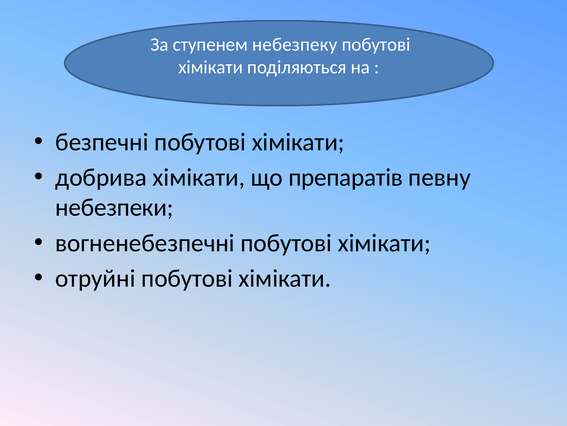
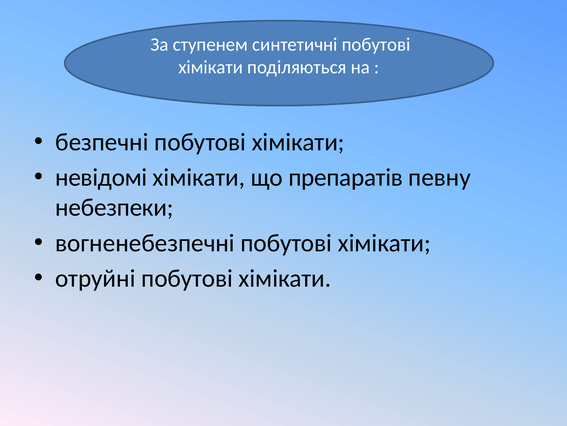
небезпеку: небезпеку -> синтетичні
добрива: добрива -> невідомі
